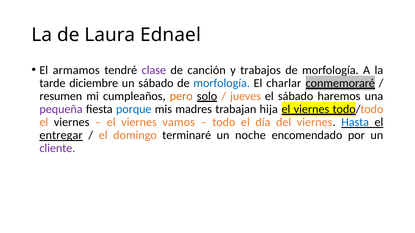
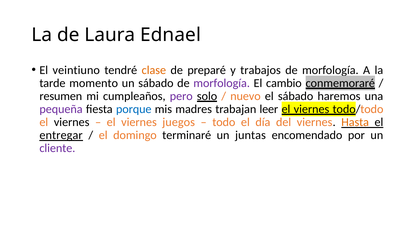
armamos: armamos -> veintiuno
clase colour: purple -> orange
canción: canción -> preparé
diciembre: diciembre -> momento
morfología at (222, 83) colour: blue -> purple
charlar: charlar -> cambio
pero colour: orange -> purple
jueves: jueves -> nuevo
hija: hija -> leer
vamos: vamos -> juegos
Hasta colour: blue -> orange
noche: noche -> juntas
